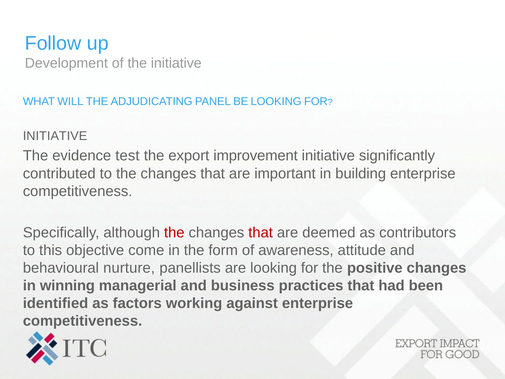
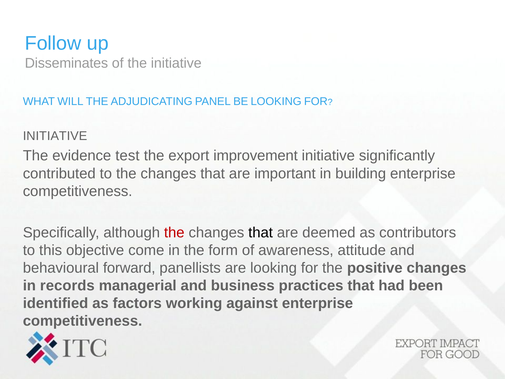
Development: Development -> Disseminates
that at (261, 233) colour: red -> black
nurture: nurture -> forward
winning: winning -> records
